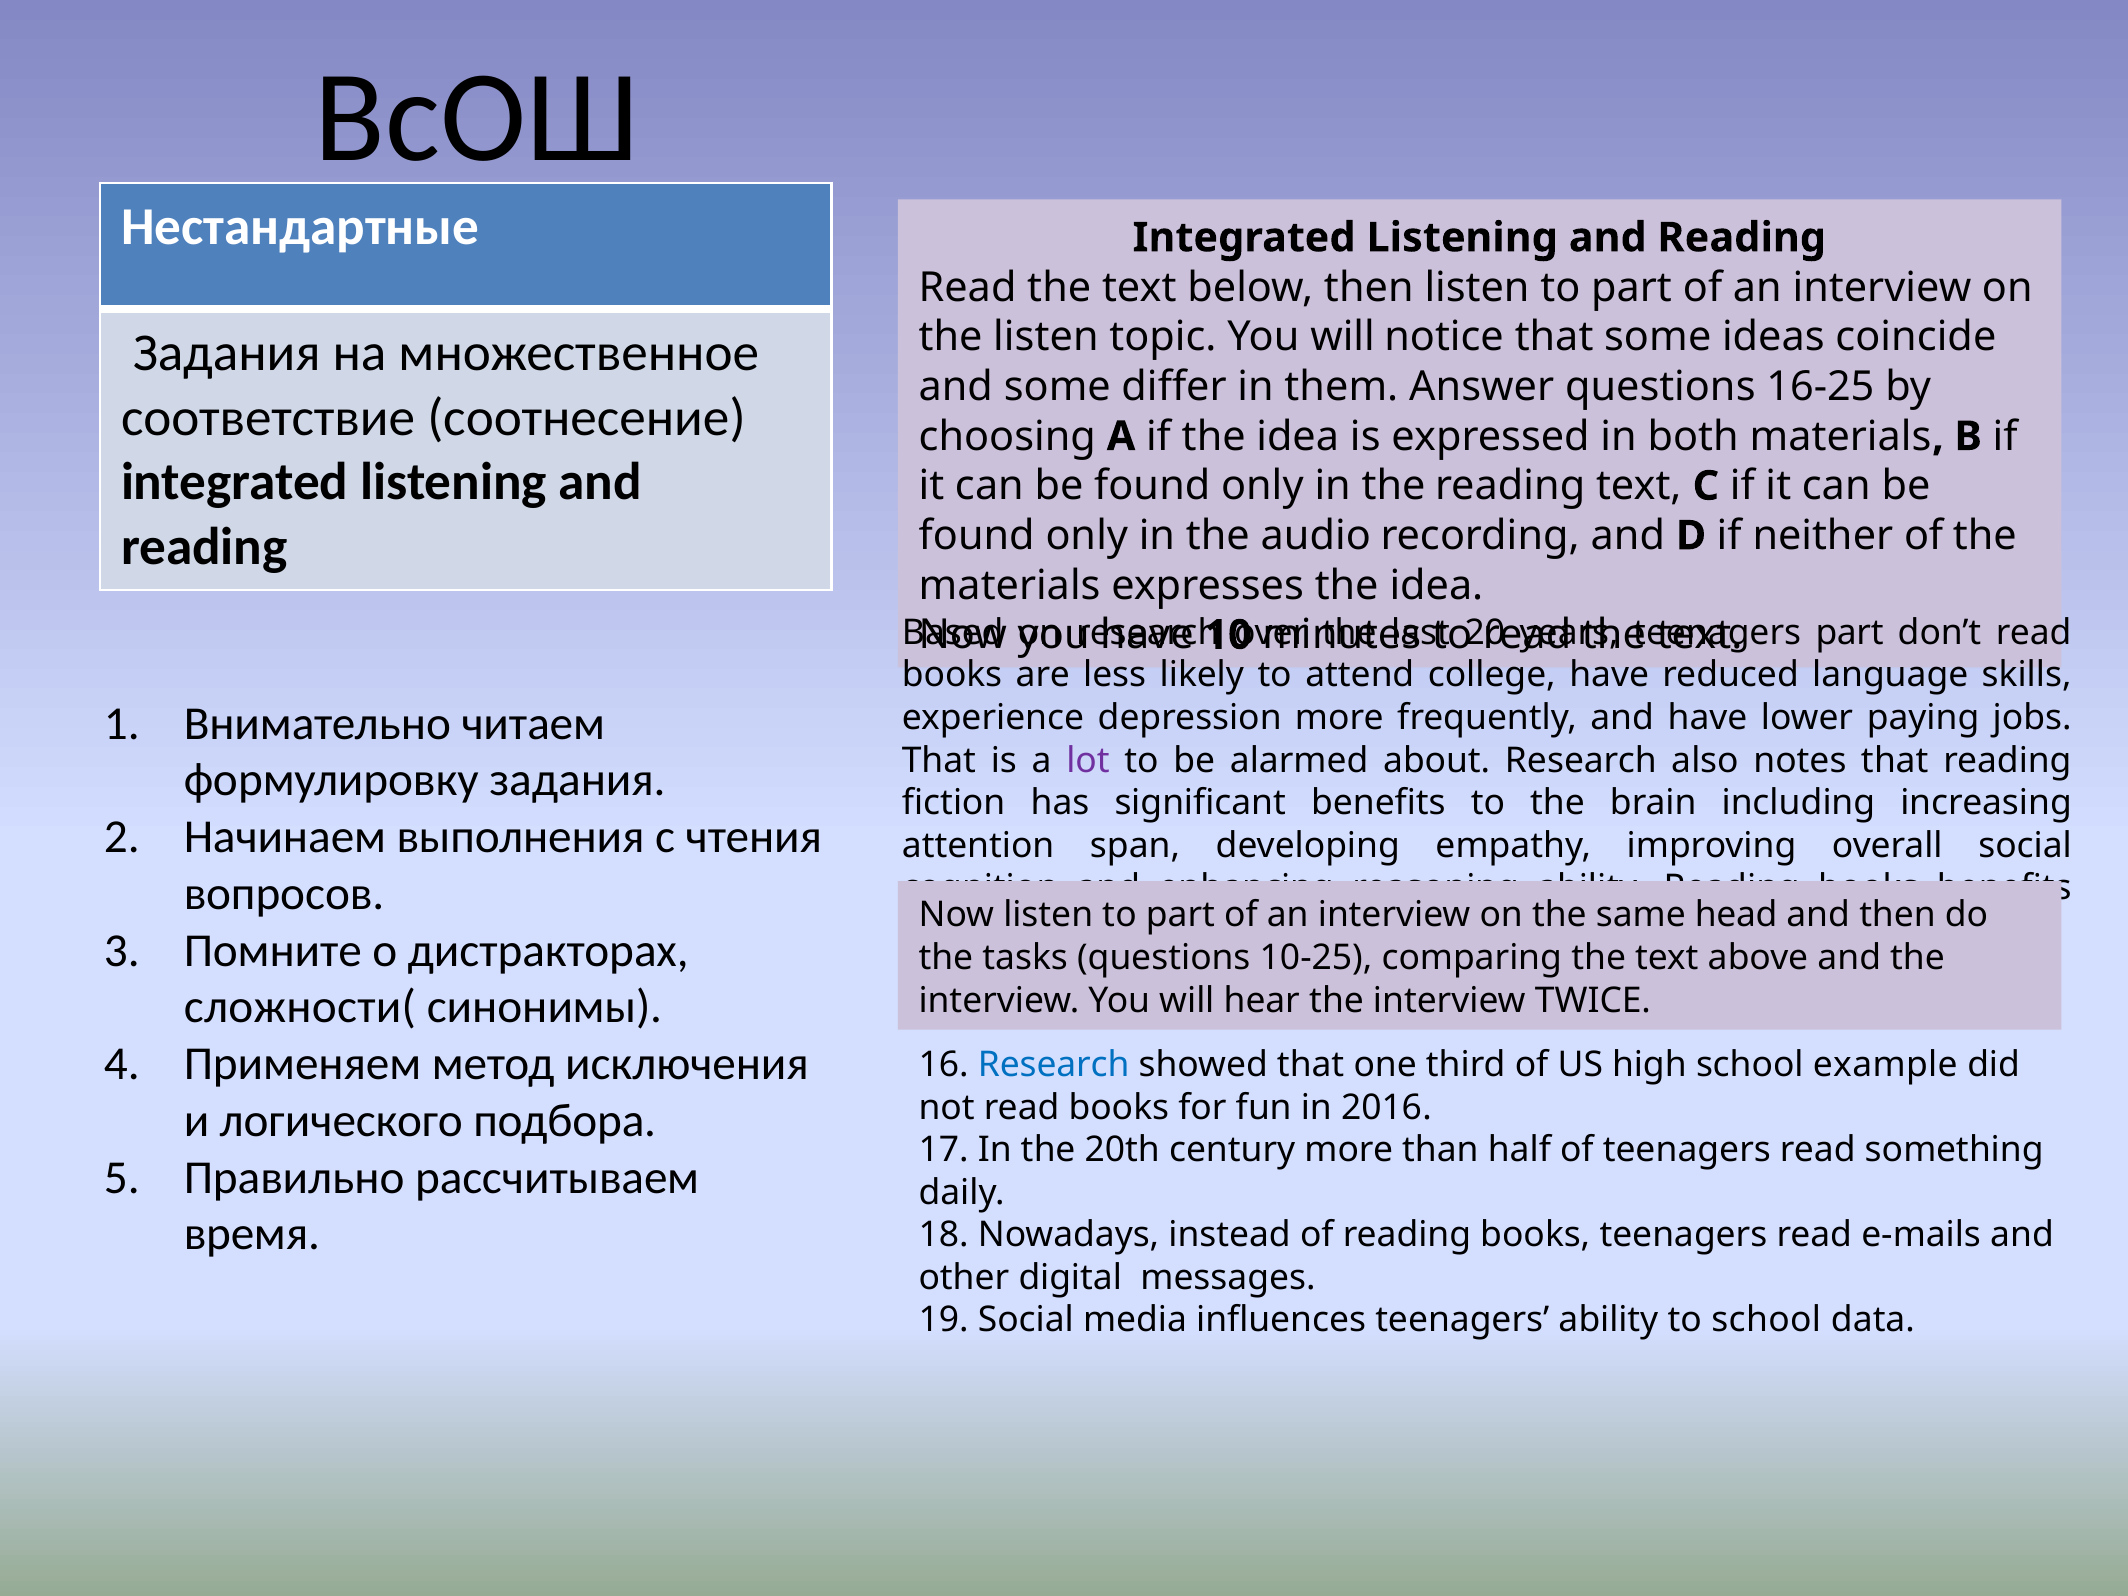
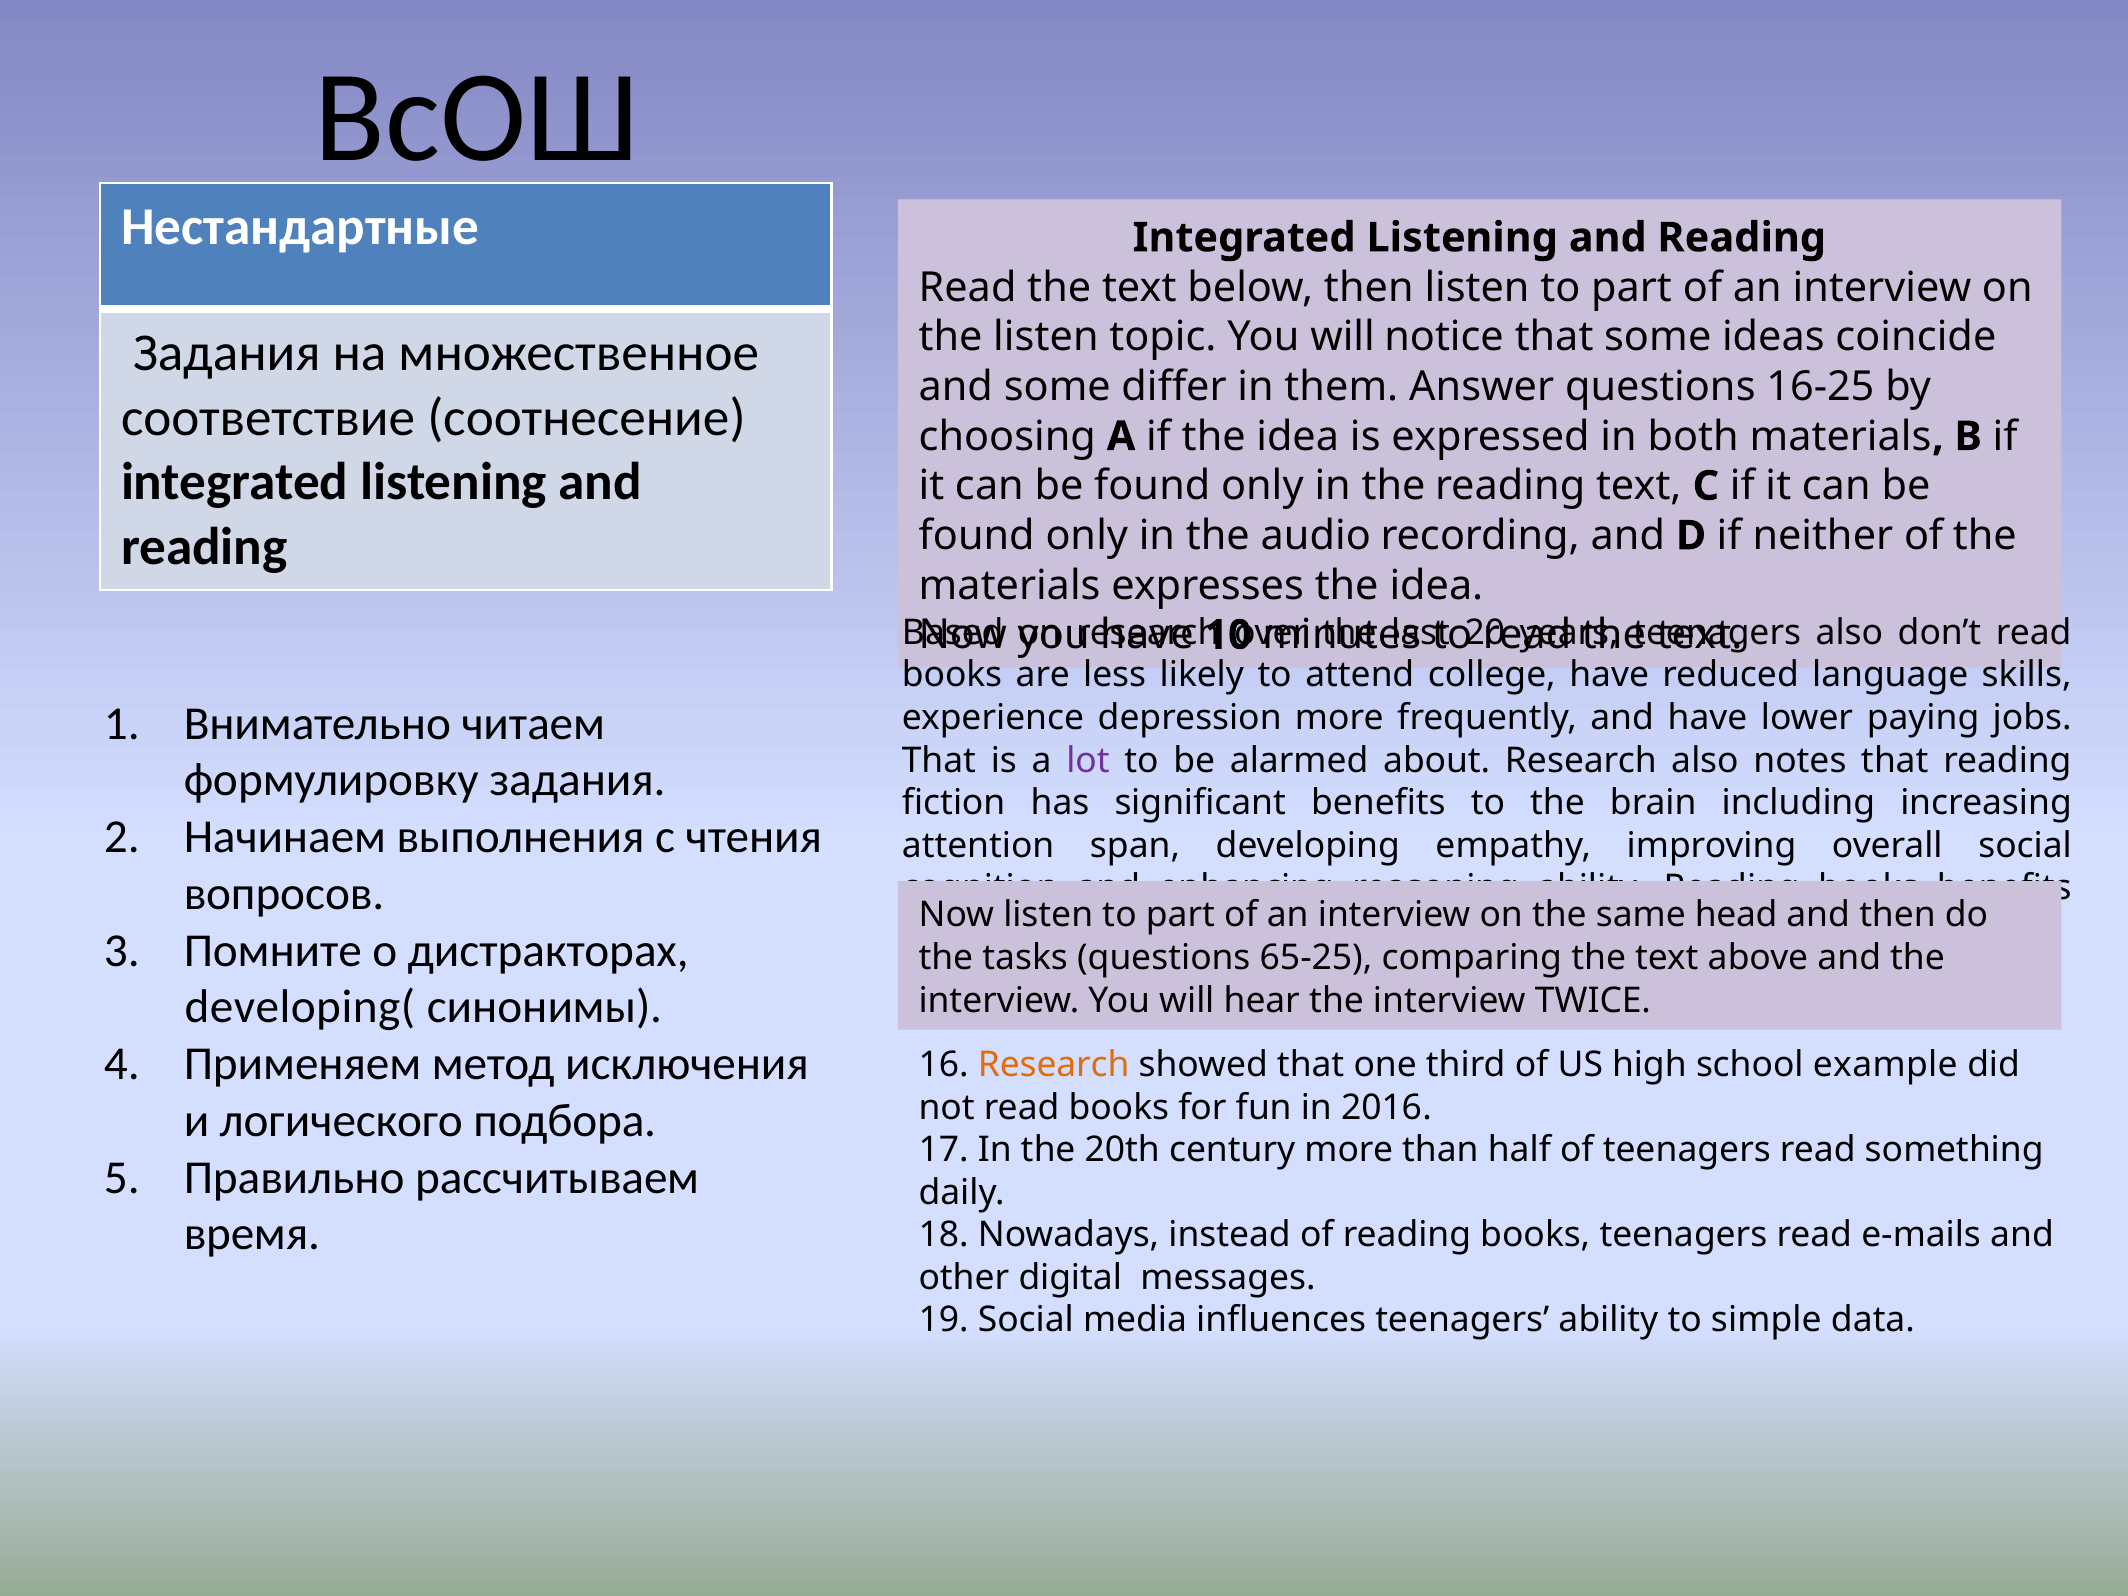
part at (1850, 633): part -> also
10-25: 10-25 -> 65-25
сложности(: сложности( -> developing(
Research at (1054, 1065) colour: blue -> orange
to school: school -> simple
